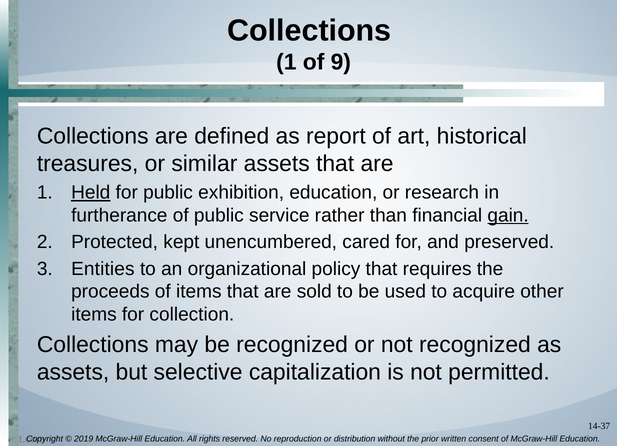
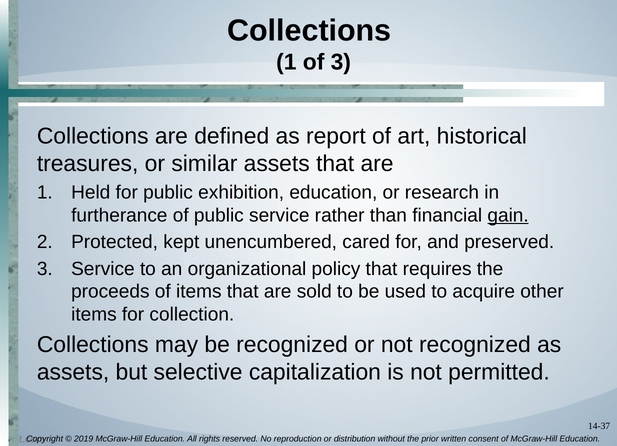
of 9: 9 -> 3
Held underline: present -> none
Entities at (103, 269): Entities -> Service
